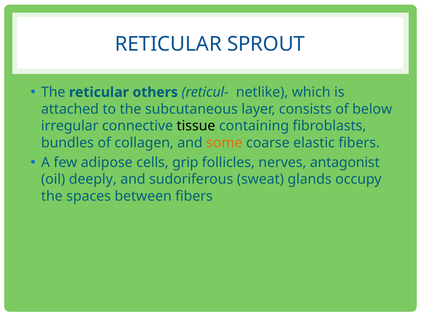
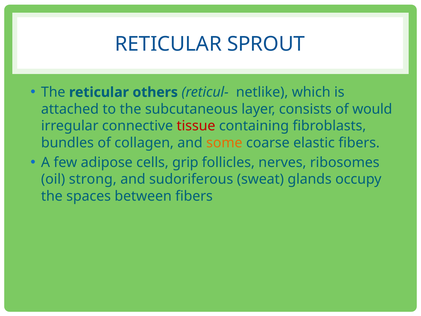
below: below -> would
tissue colour: black -> red
antagonist: antagonist -> ribosomes
deeply: deeply -> strong
